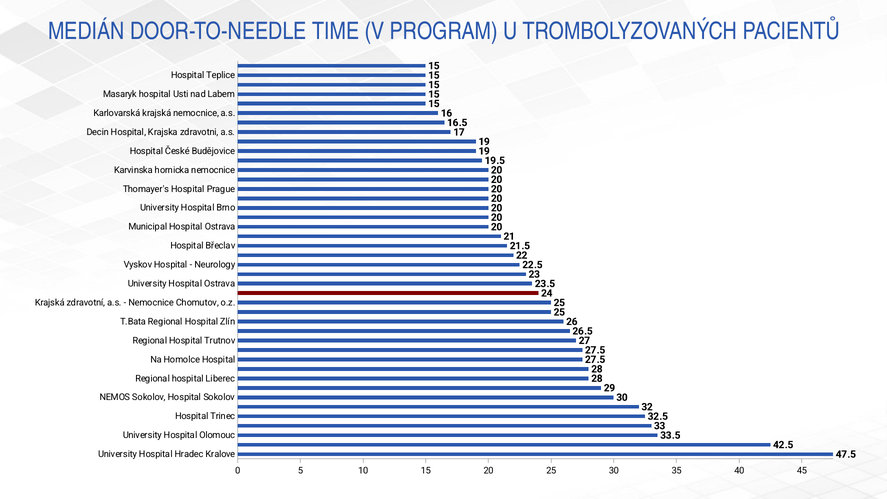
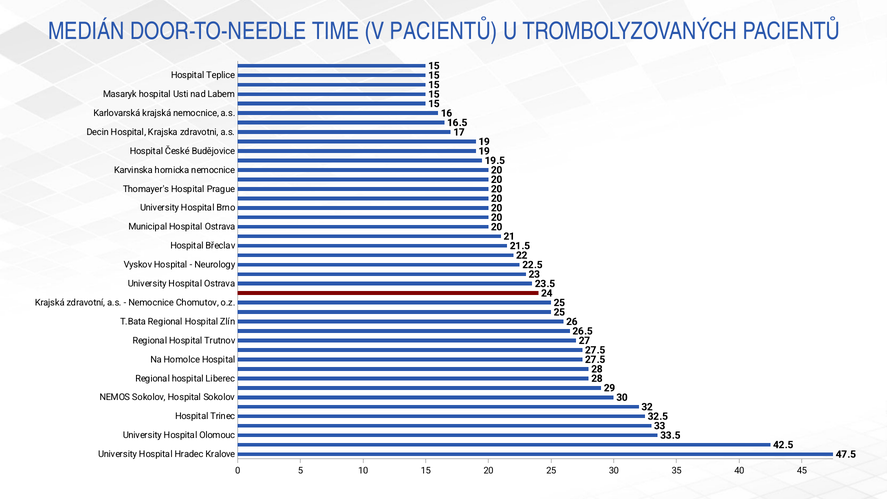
V PROGRAM: PROGRAM -> PACIENTŮ
